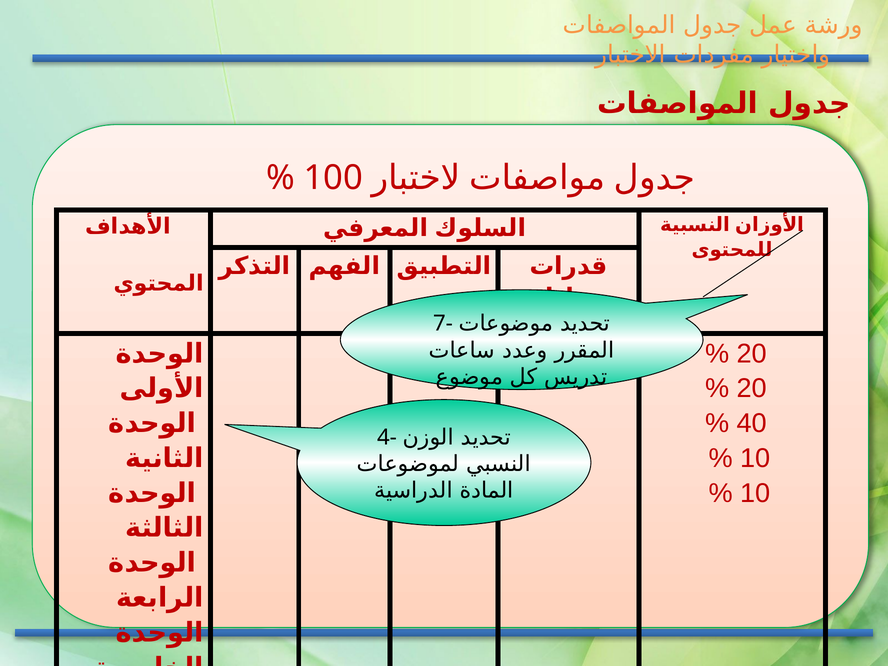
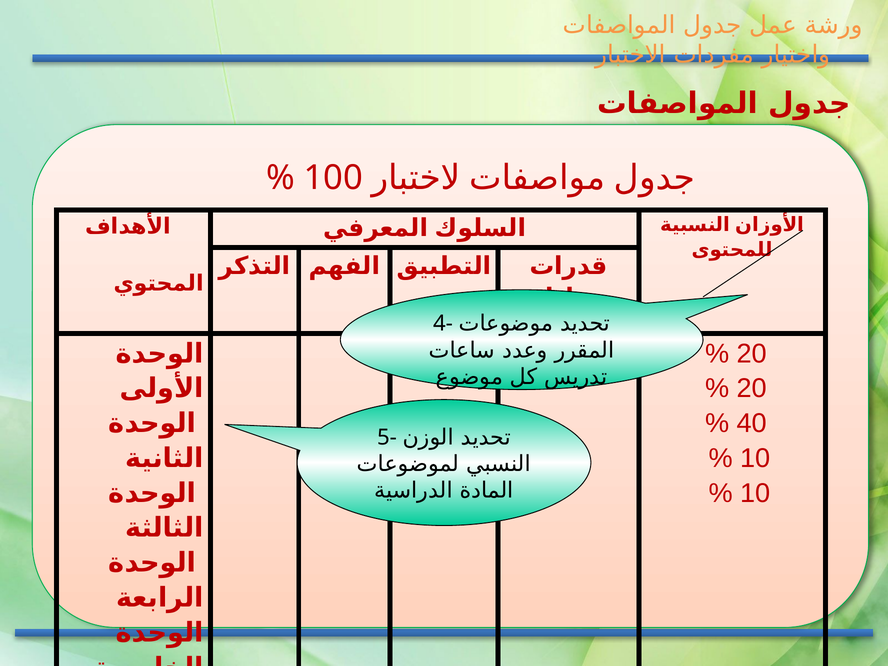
7-: 7- -> 4-
4-: 4- -> 5-
